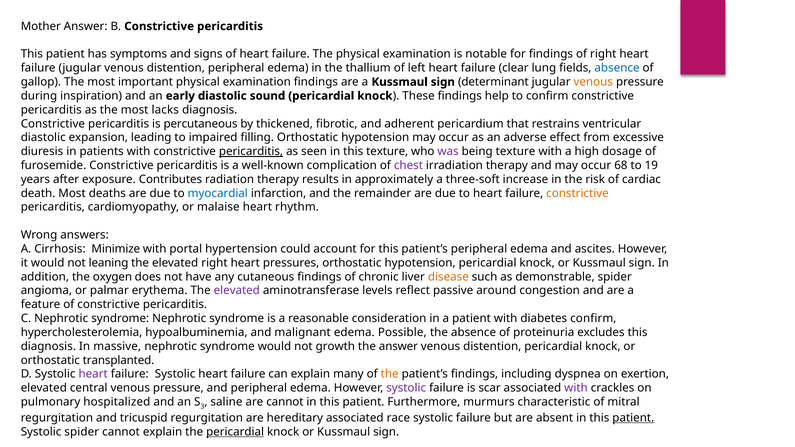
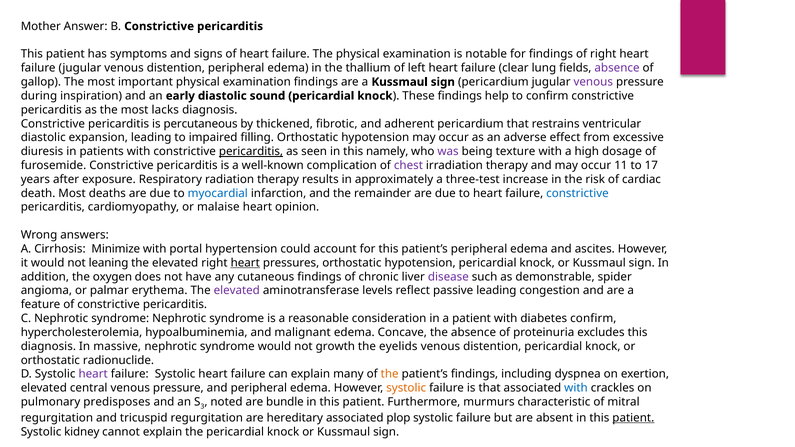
absence at (617, 68) colour: blue -> purple
sign determinant: determinant -> pericardium
venous at (593, 82) colour: orange -> purple
this texture: texture -> namely
68: 68 -> 11
19: 19 -> 17
Contributes: Contributes -> Respiratory
three-soft: three-soft -> three-test
constrictive at (577, 193) colour: orange -> blue
rhythm: rhythm -> opinion
heart at (245, 263) underline: none -> present
disease colour: orange -> purple
passive around: around -> leading
Possible: Possible -> Concave
the answer: answer -> eyelids
transplanted: transplanted -> radionuclide
systolic at (406, 388) colour: purple -> orange
is scar: scar -> that
with at (576, 388) colour: purple -> blue
hospitalized: hospitalized -> predisposes
saline: saline -> noted
are cannot: cannot -> bundle
race: race -> plop
Systolic spider: spider -> kidney
pericardial at (235, 432) underline: present -> none
